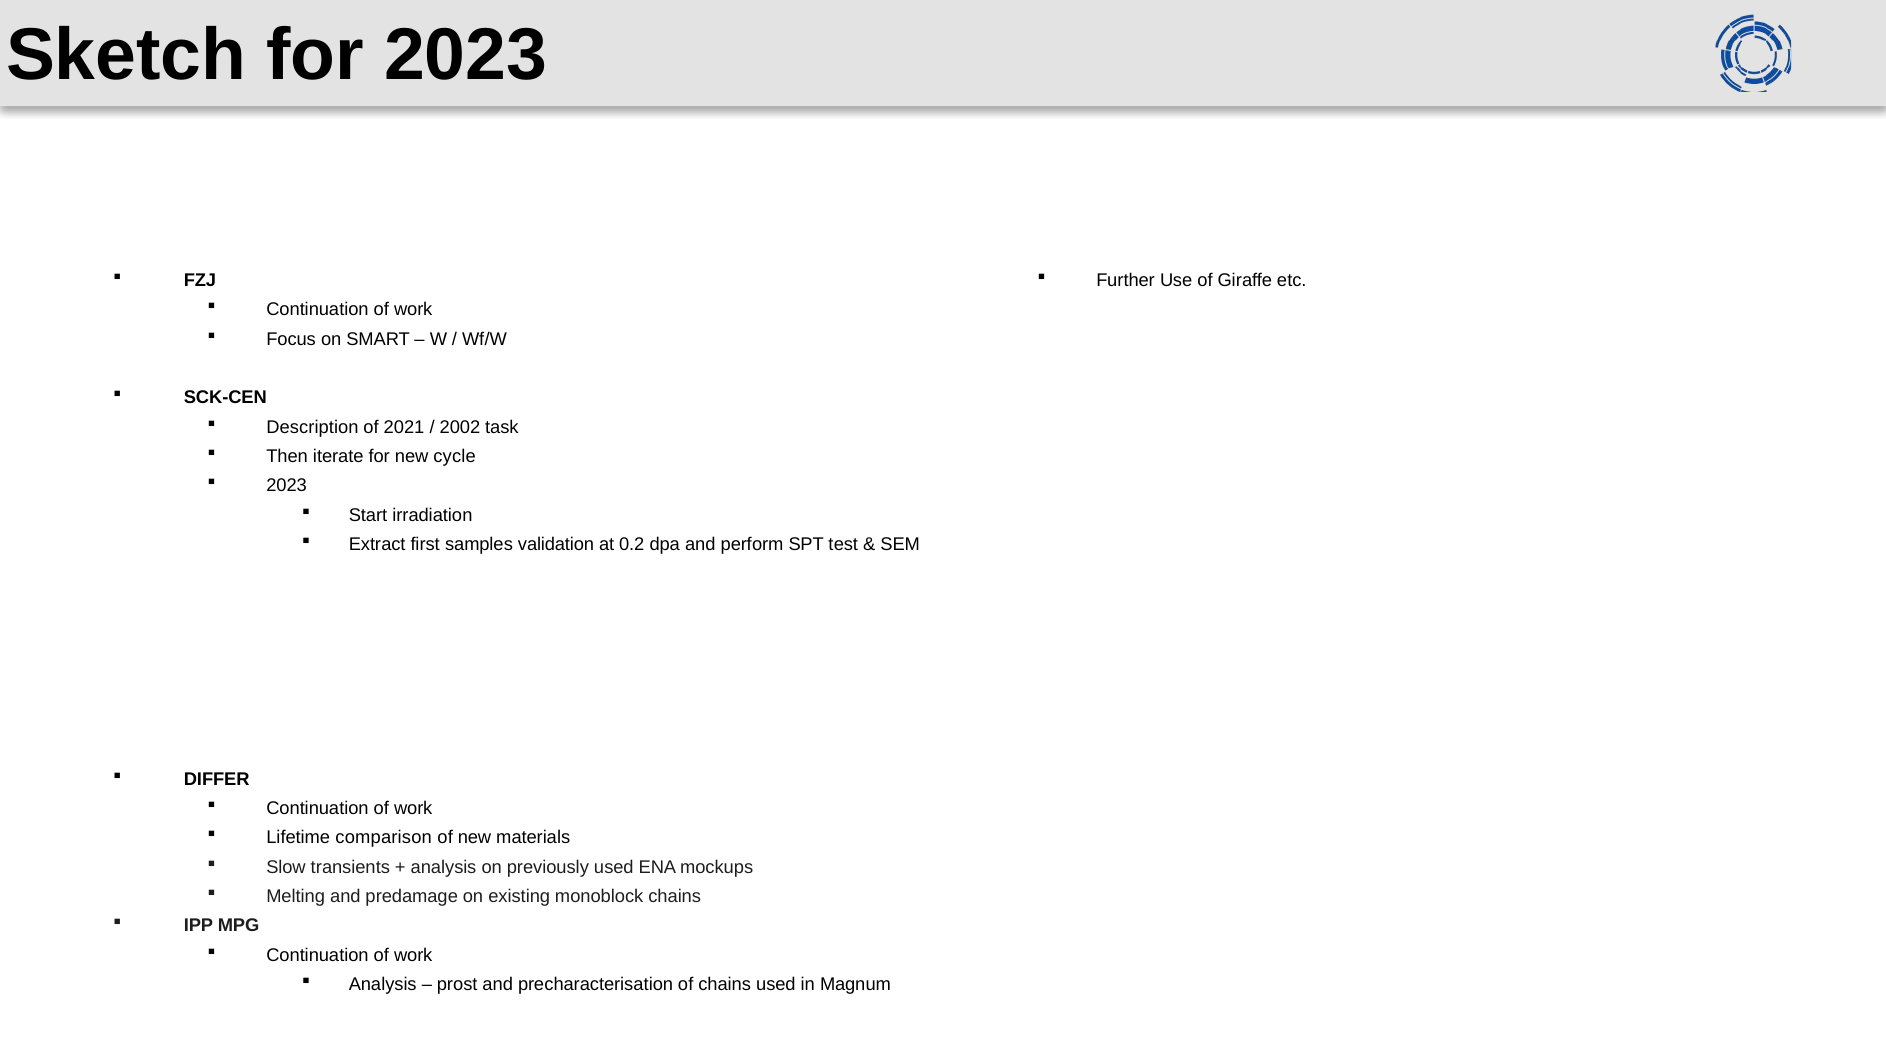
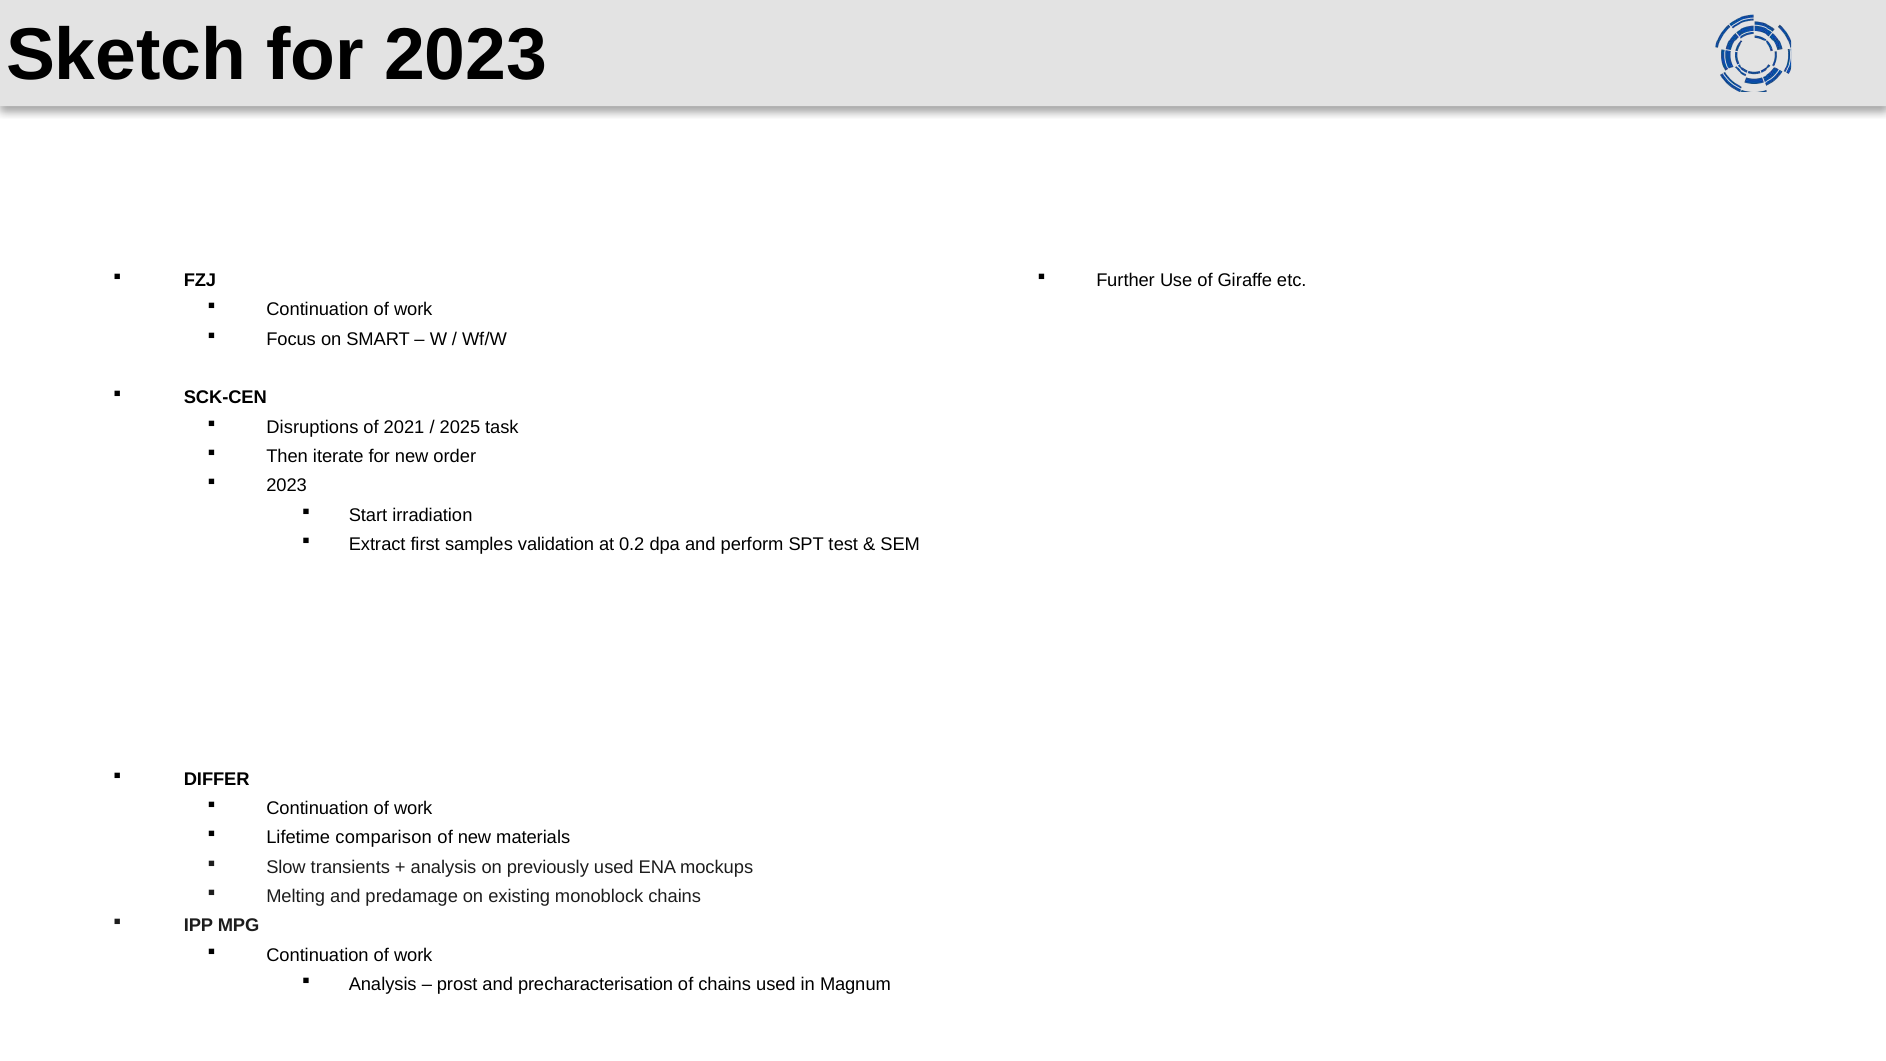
Description: Description -> Disruptions
2002: 2002 -> 2025
cycle: cycle -> order
